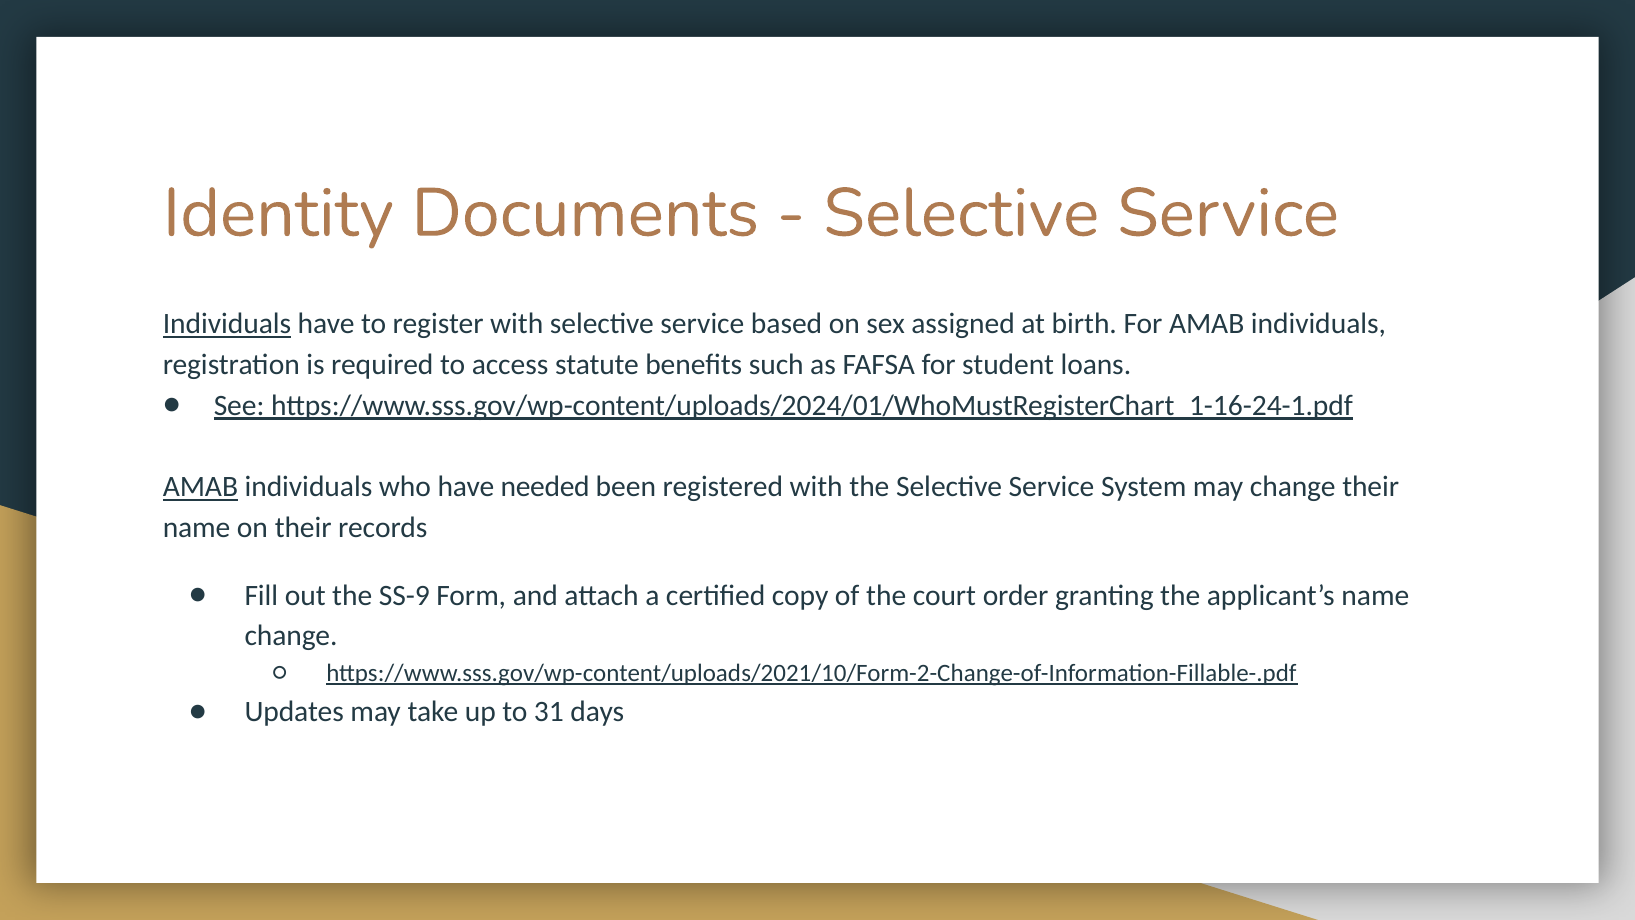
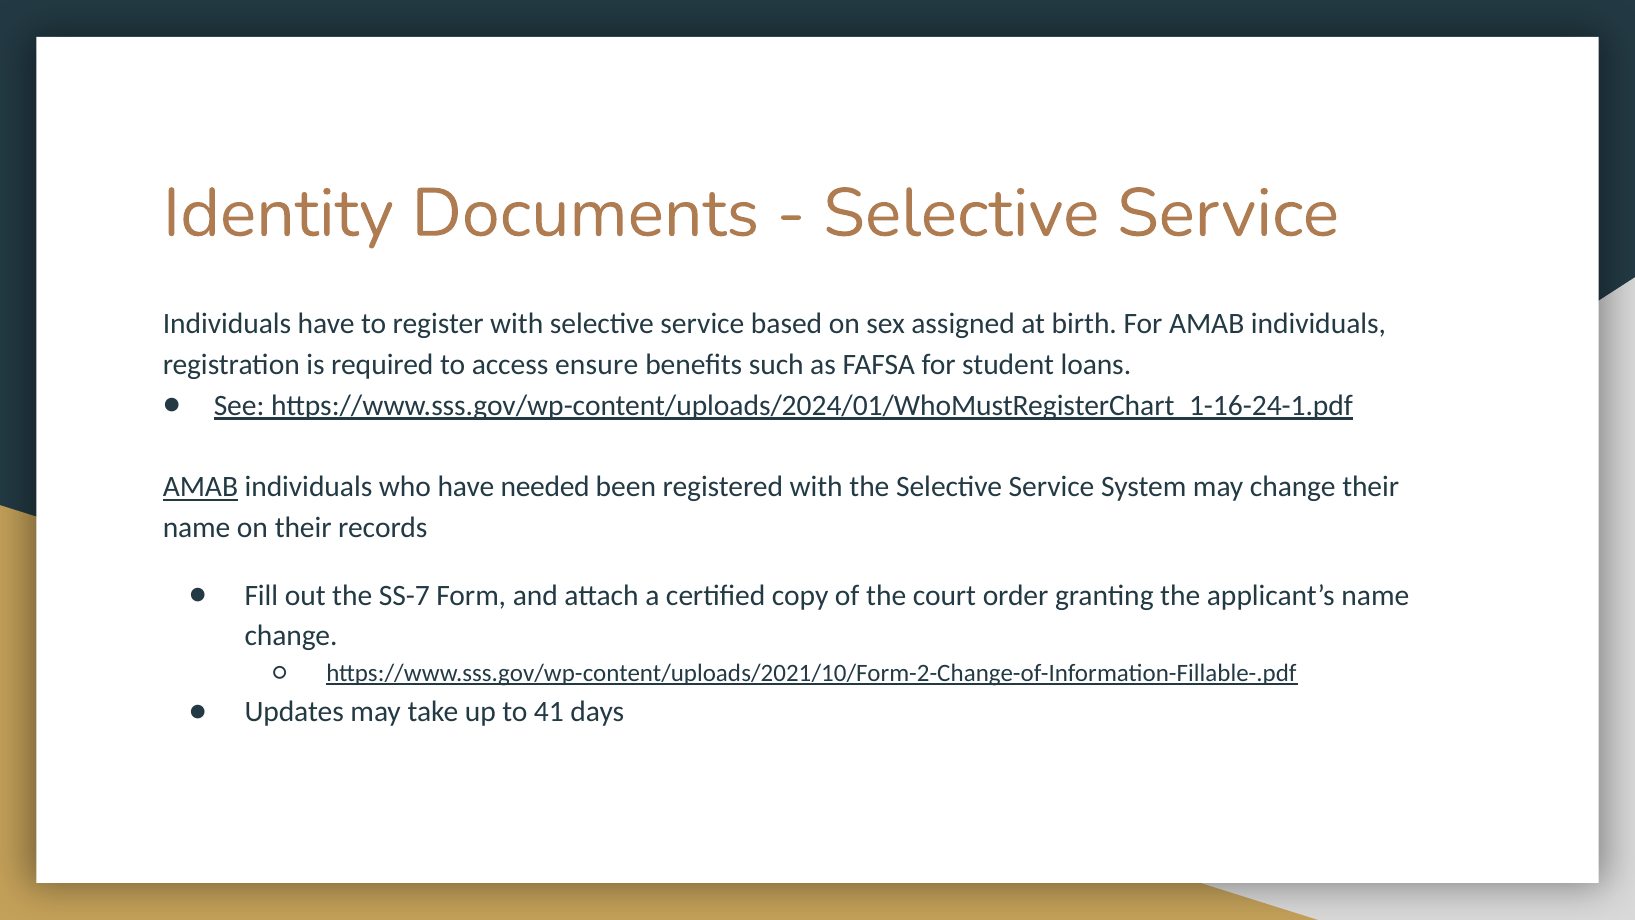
Individuals at (227, 324) underline: present -> none
statute: statute -> ensure
SS-9: SS-9 -> SS-7
31: 31 -> 41
